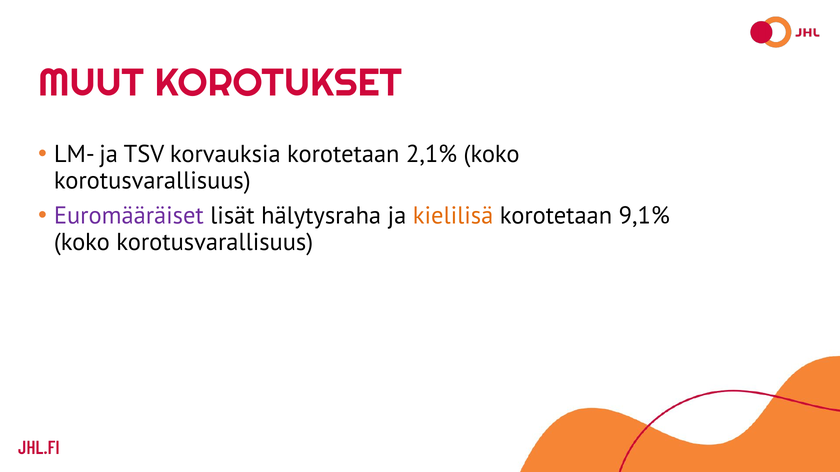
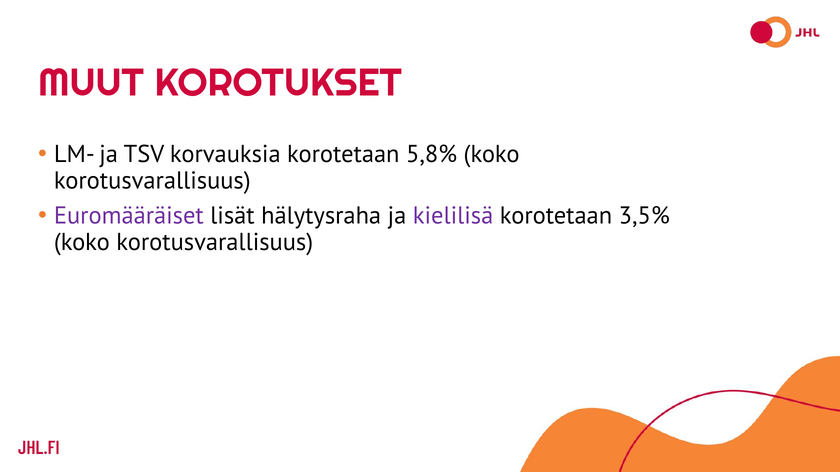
2,1%: 2,1% -> 5,8%
kielilisä colour: orange -> purple
9,1%: 9,1% -> 3,5%
